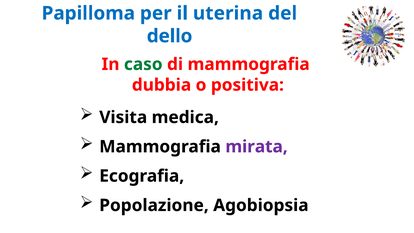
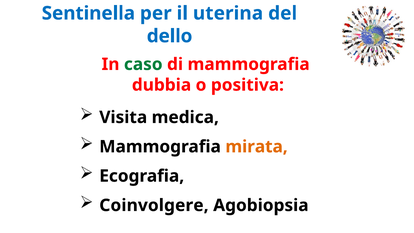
Papilloma: Papilloma -> Sentinella
mirata colour: purple -> orange
Popolazione: Popolazione -> Coinvolgere
